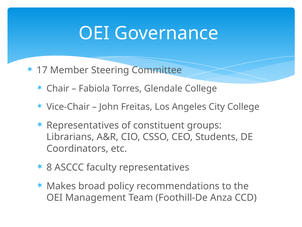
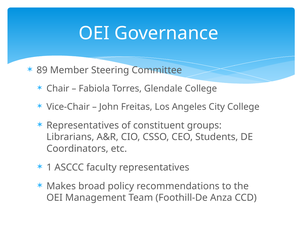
17: 17 -> 89
8: 8 -> 1
